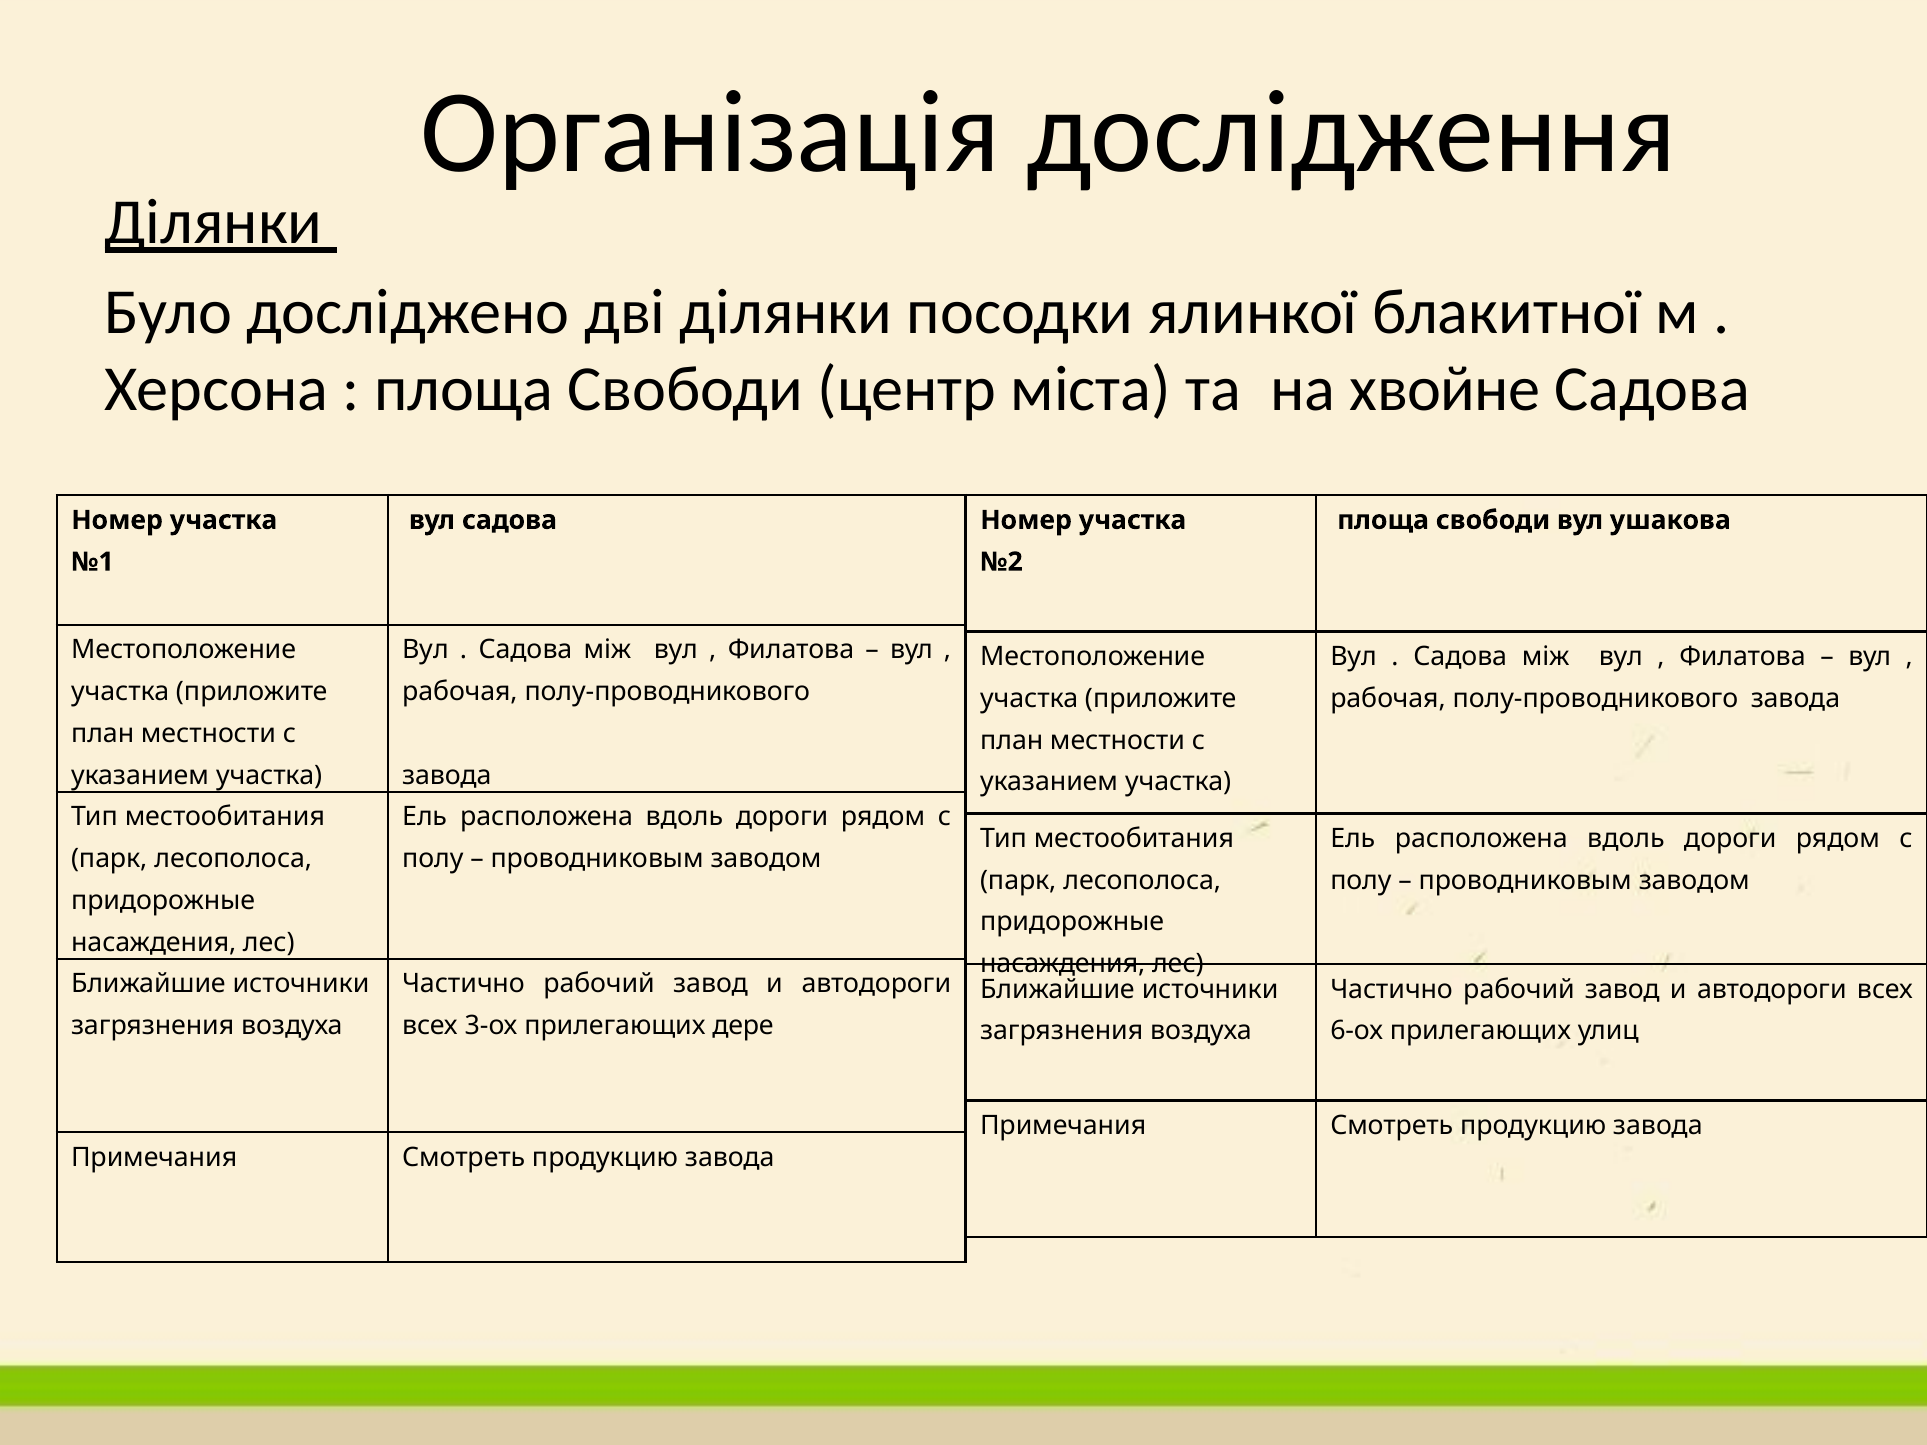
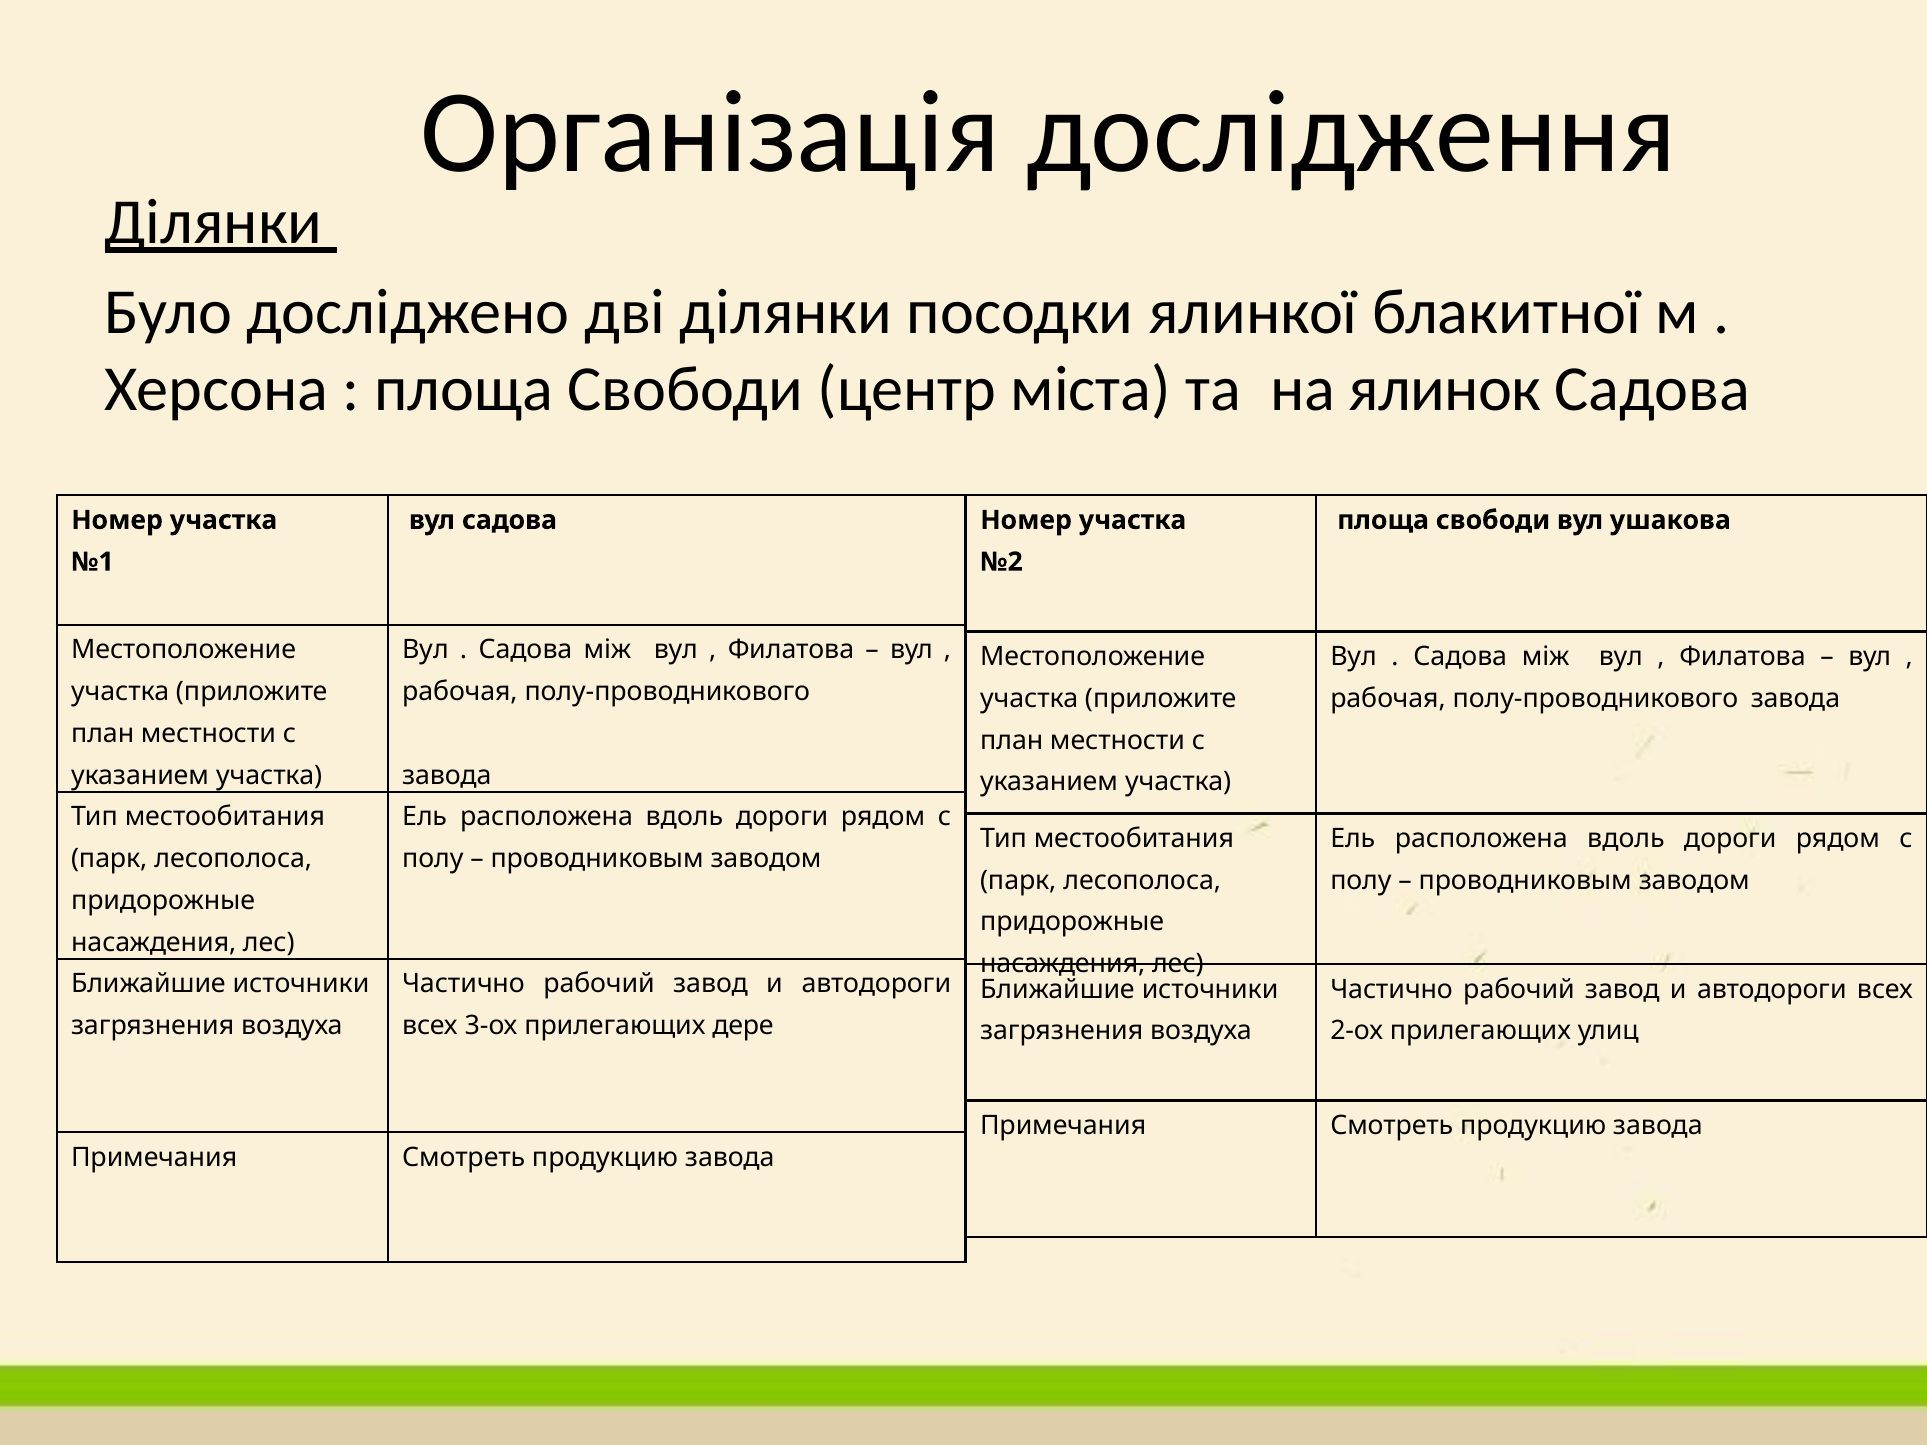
хвойне: хвойне -> ялинок
6-ох: 6-ох -> 2-ох
